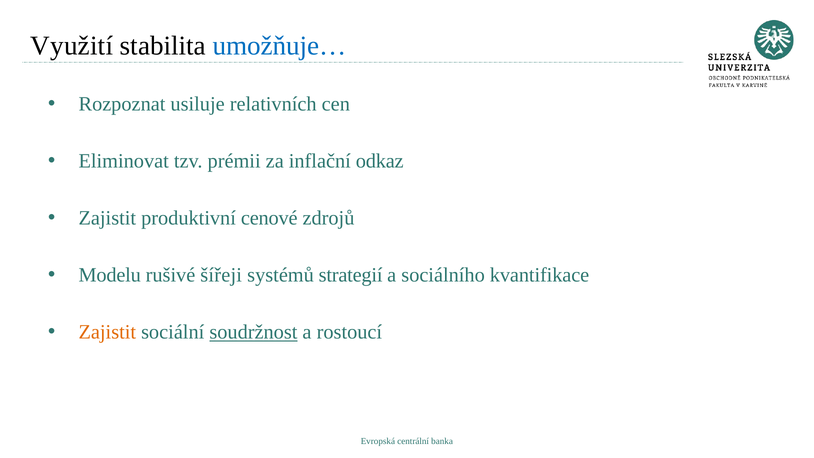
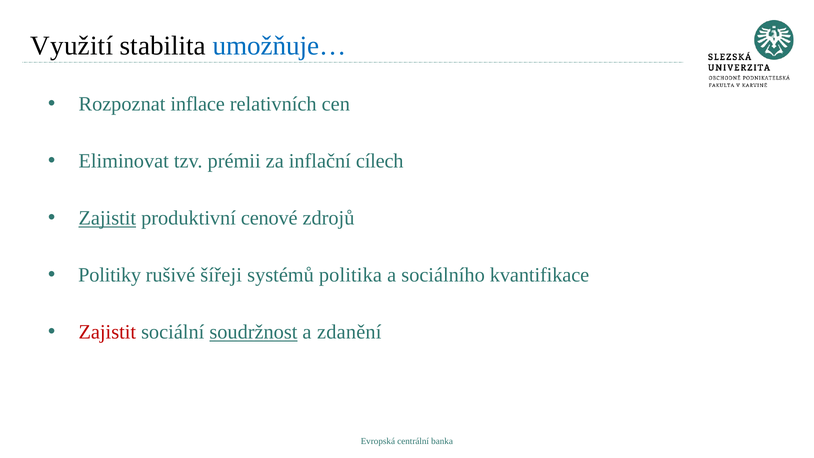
usiluje: usiluje -> inflace
odkaz: odkaz -> cílech
Zajistit at (107, 218) underline: none -> present
Modelu: Modelu -> Politiky
strategií: strategií -> politika
Zajistit at (107, 332) colour: orange -> red
rostoucí: rostoucí -> zdanění
